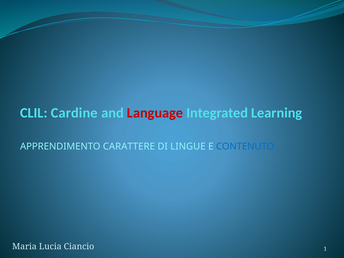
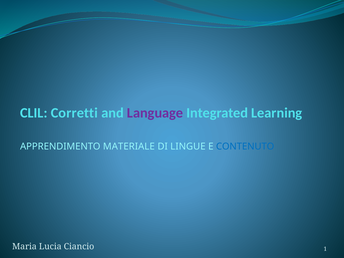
Cardine: Cardine -> Corretti
Language colour: red -> purple
CARATTERE: CARATTERE -> MATERIALE
